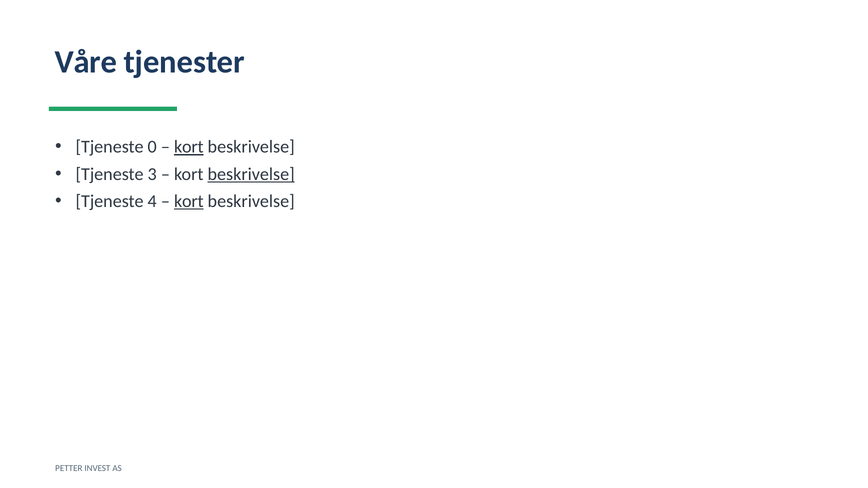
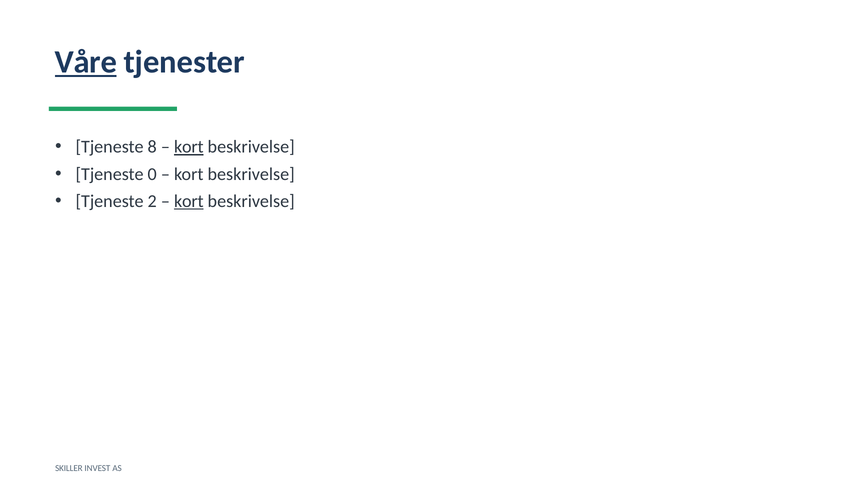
Våre underline: none -> present
0: 0 -> 8
3: 3 -> 0
beskrivelse at (251, 174) underline: present -> none
4: 4 -> 2
PETTER: PETTER -> SKILLER
